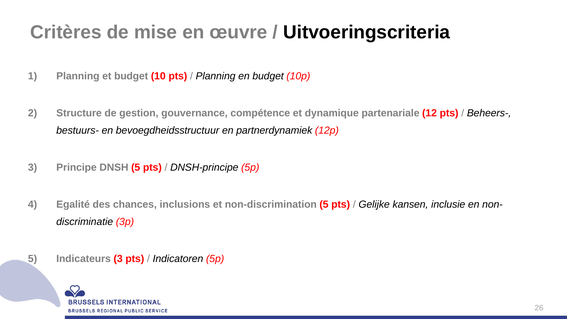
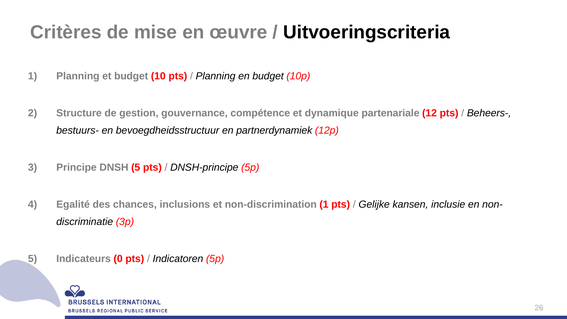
non-discrimination 5: 5 -> 1
Indicateurs 3: 3 -> 0
